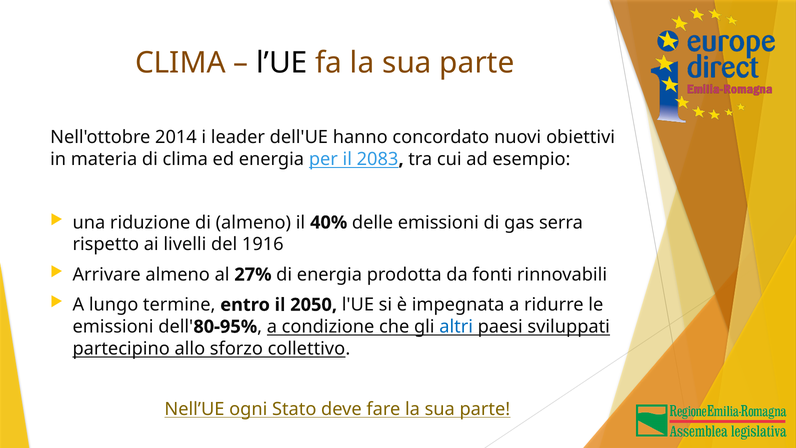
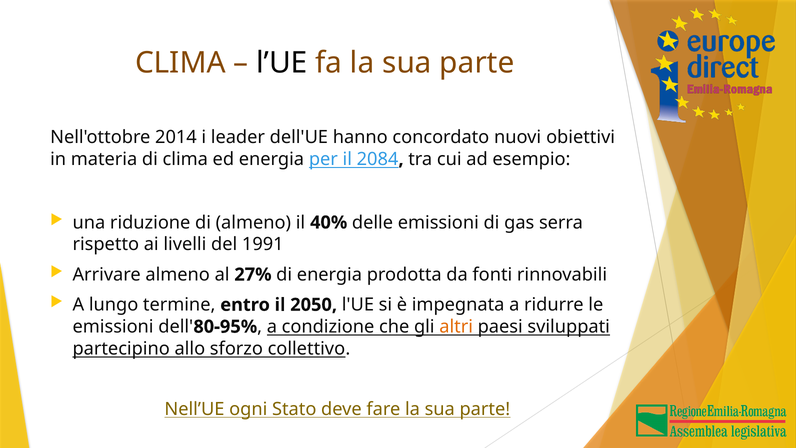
2083: 2083 -> 2084
1916: 1916 -> 1991
altri colour: blue -> orange
